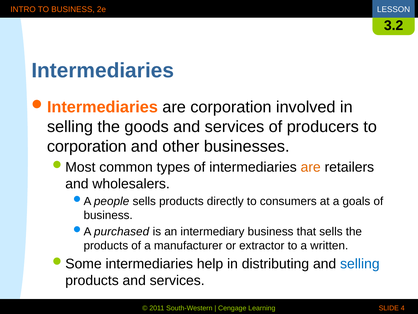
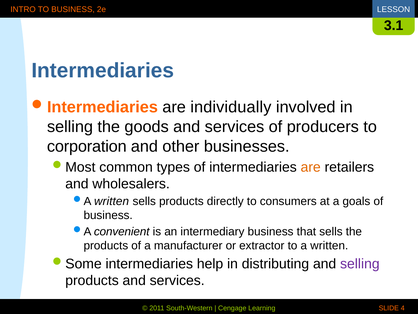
3.2: 3.2 -> 3.1
are corporation: corporation -> individually
people at (112, 201): people -> written
purchased: purchased -> convenient
selling at (360, 263) colour: blue -> purple
